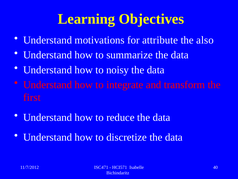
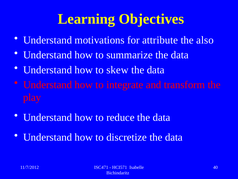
noisy: noisy -> skew
first: first -> play
